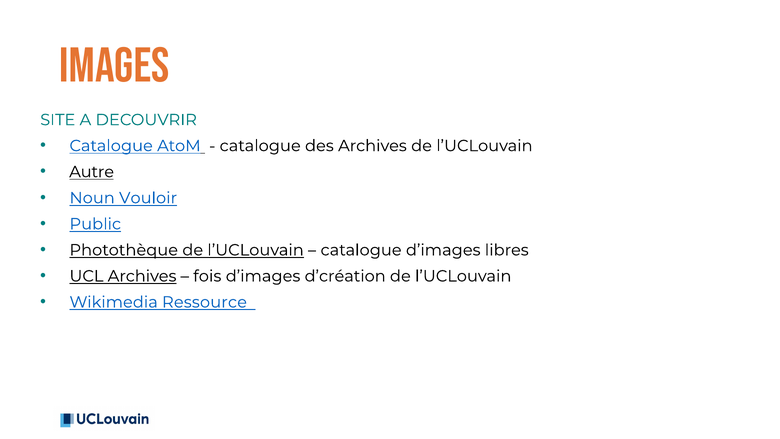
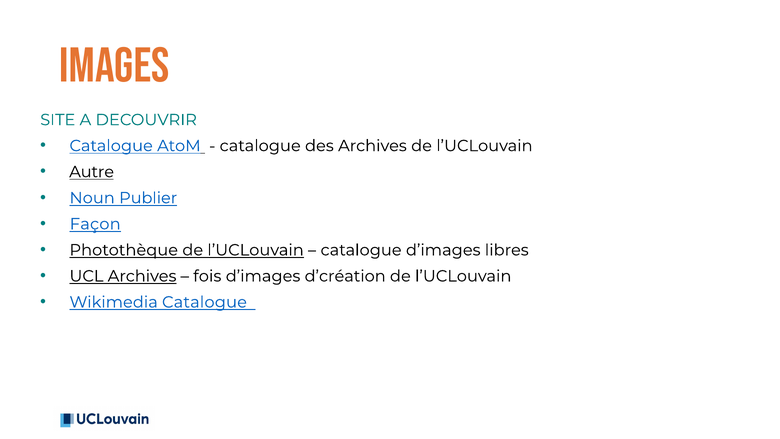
Vouloir: Vouloir -> Publier
Public: Public -> Façon
Wikimedia Ressource: Ressource -> Catalogue
